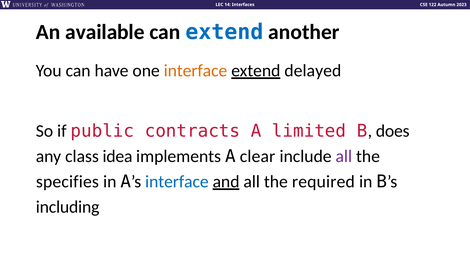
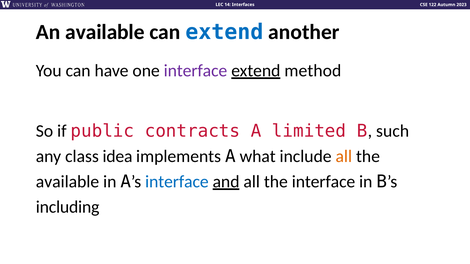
interface at (195, 71) colour: orange -> purple
delayed: delayed -> method
does: does -> such
clear: clear -> what
all at (344, 157) colour: purple -> orange
specifies at (67, 182): specifies -> available
the required: required -> interface
